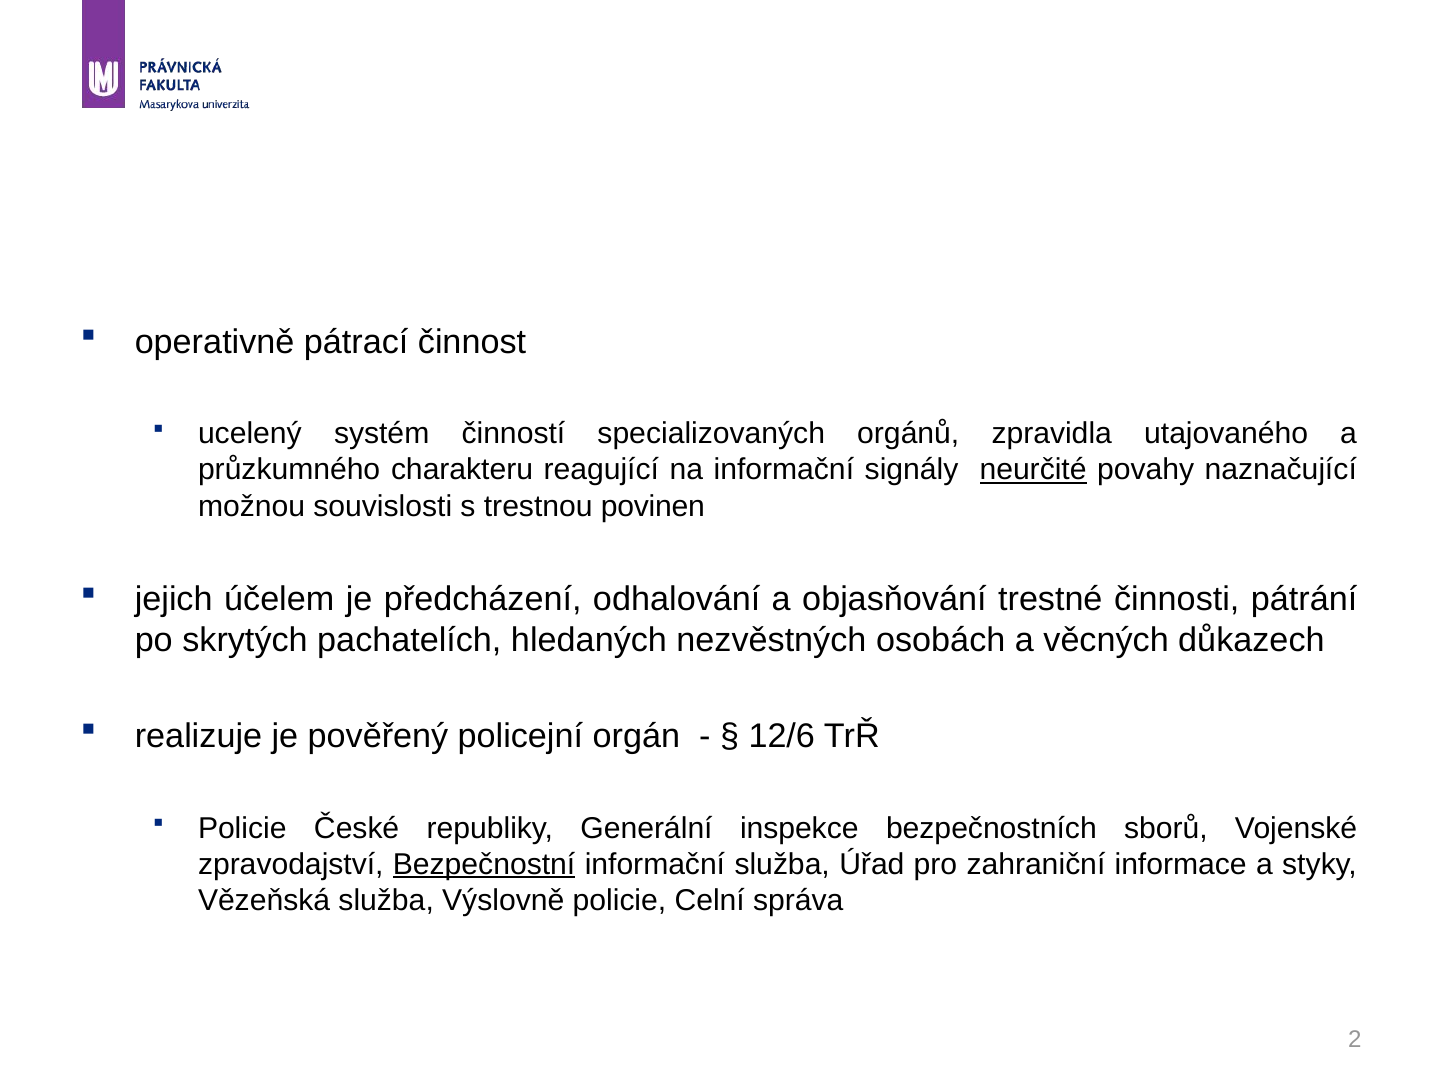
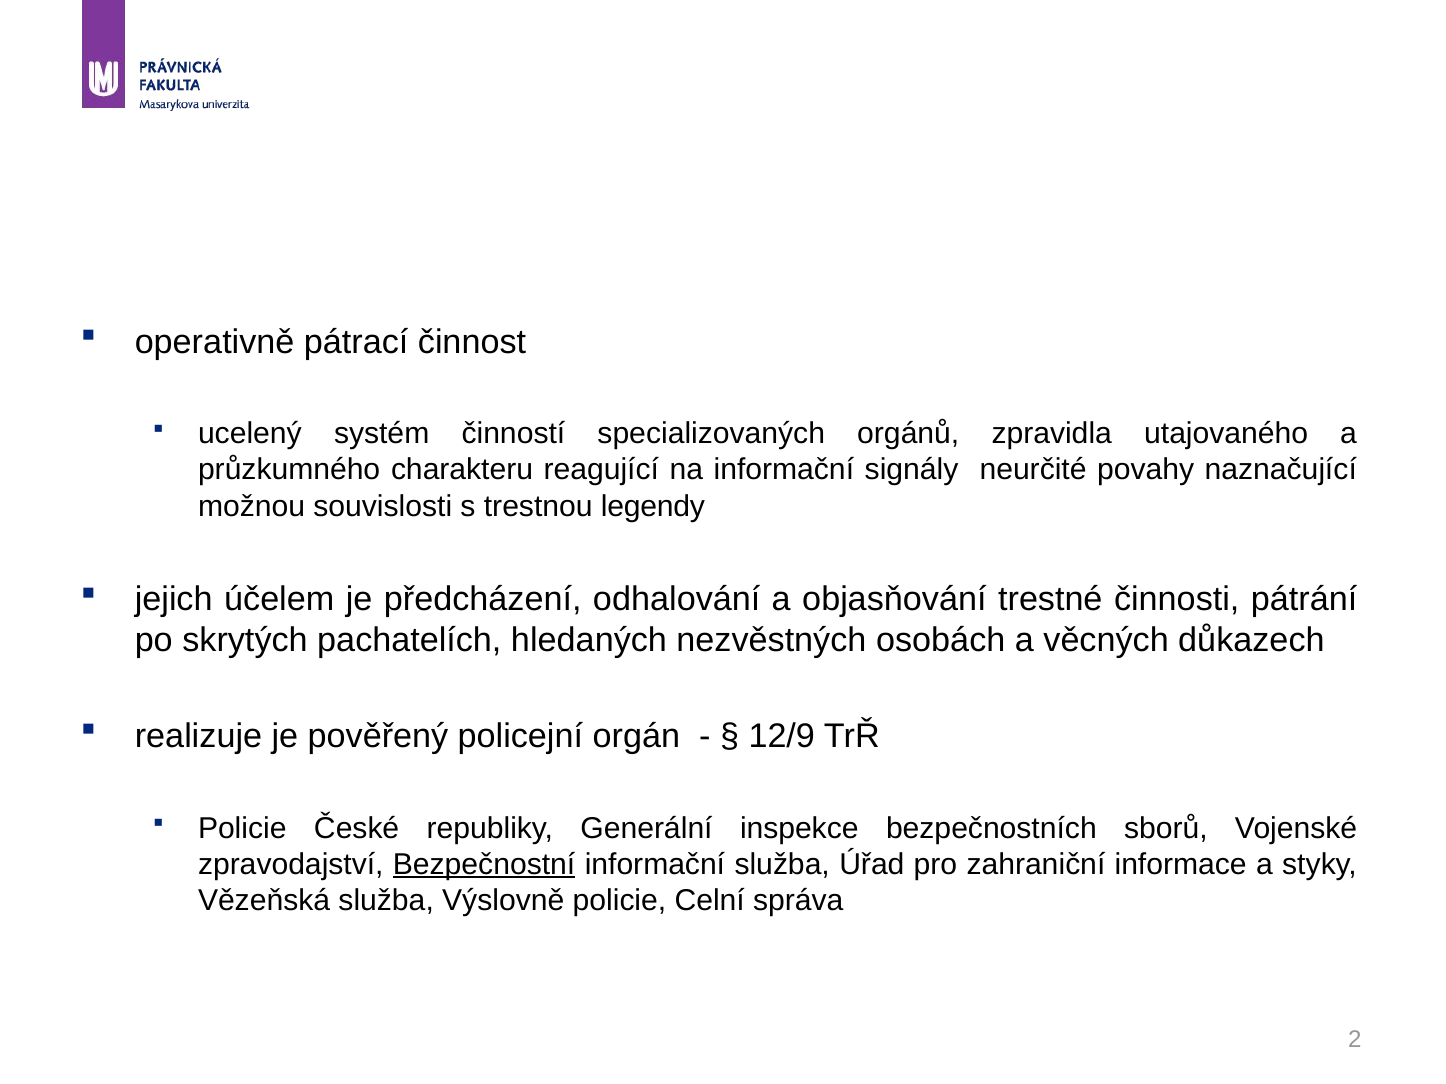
neurčité underline: present -> none
povinen: povinen -> legendy
12/6: 12/6 -> 12/9
